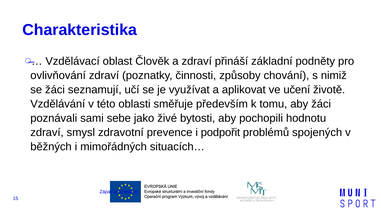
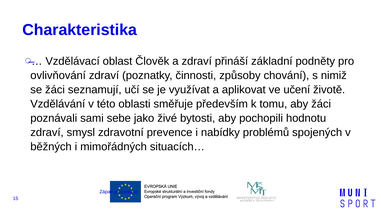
podpořit: podpořit -> nabídky
